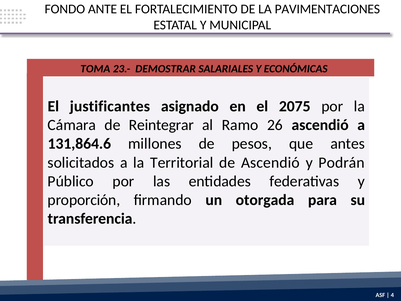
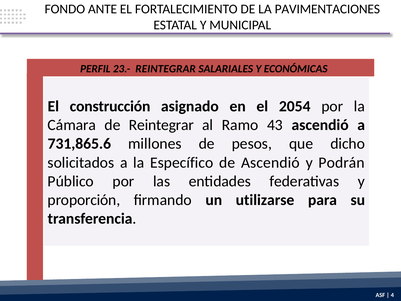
TOMA: TOMA -> PERFIL
23.- DEMOSTRAR: DEMOSTRAR -> REINTEGRAR
justificantes: justificantes -> construcción
2075: 2075 -> 2054
26: 26 -> 43
131,864.6: 131,864.6 -> 731,865.6
antes: antes -> dicho
Territorial: Territorial -> Específico
otorgada: otorgada -> utilizarse
